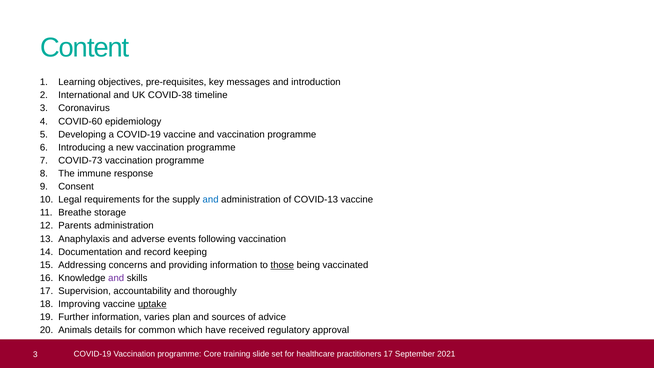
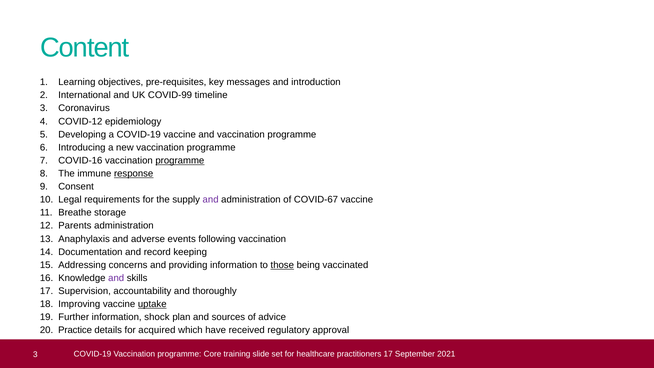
COVID-38: COVID-38 -> COVID-99
COVID-60: COVID-60 -> COVID-12
COVID-73: COVID-73 -> COVID-16
programme at (180, 160) underline: none -> present
response underline: none -> present
and at (211, 200) colour: blue -> purple
COVID-13: COVID-13 -> COVID-67
varies: varies -> shock
Animals: Animals -> Practice
common: common -> acquired
